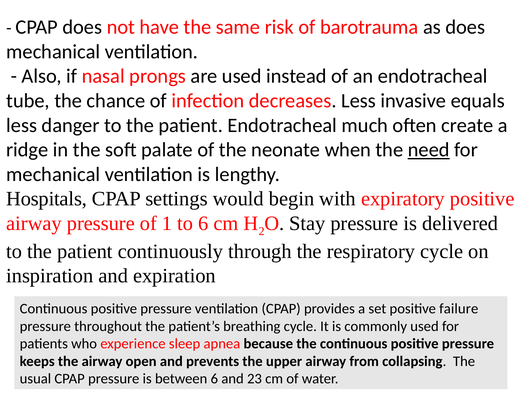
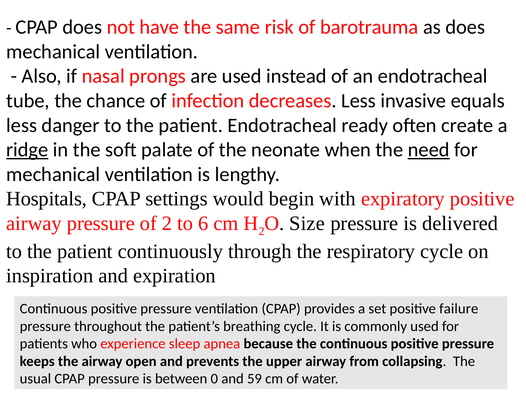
much: much -> ready
ridge underline: none -> present
of 1: 1 -> 2
Stay: Stay -> Size
between 6: 6 -> 0
23: 23 -> 59
